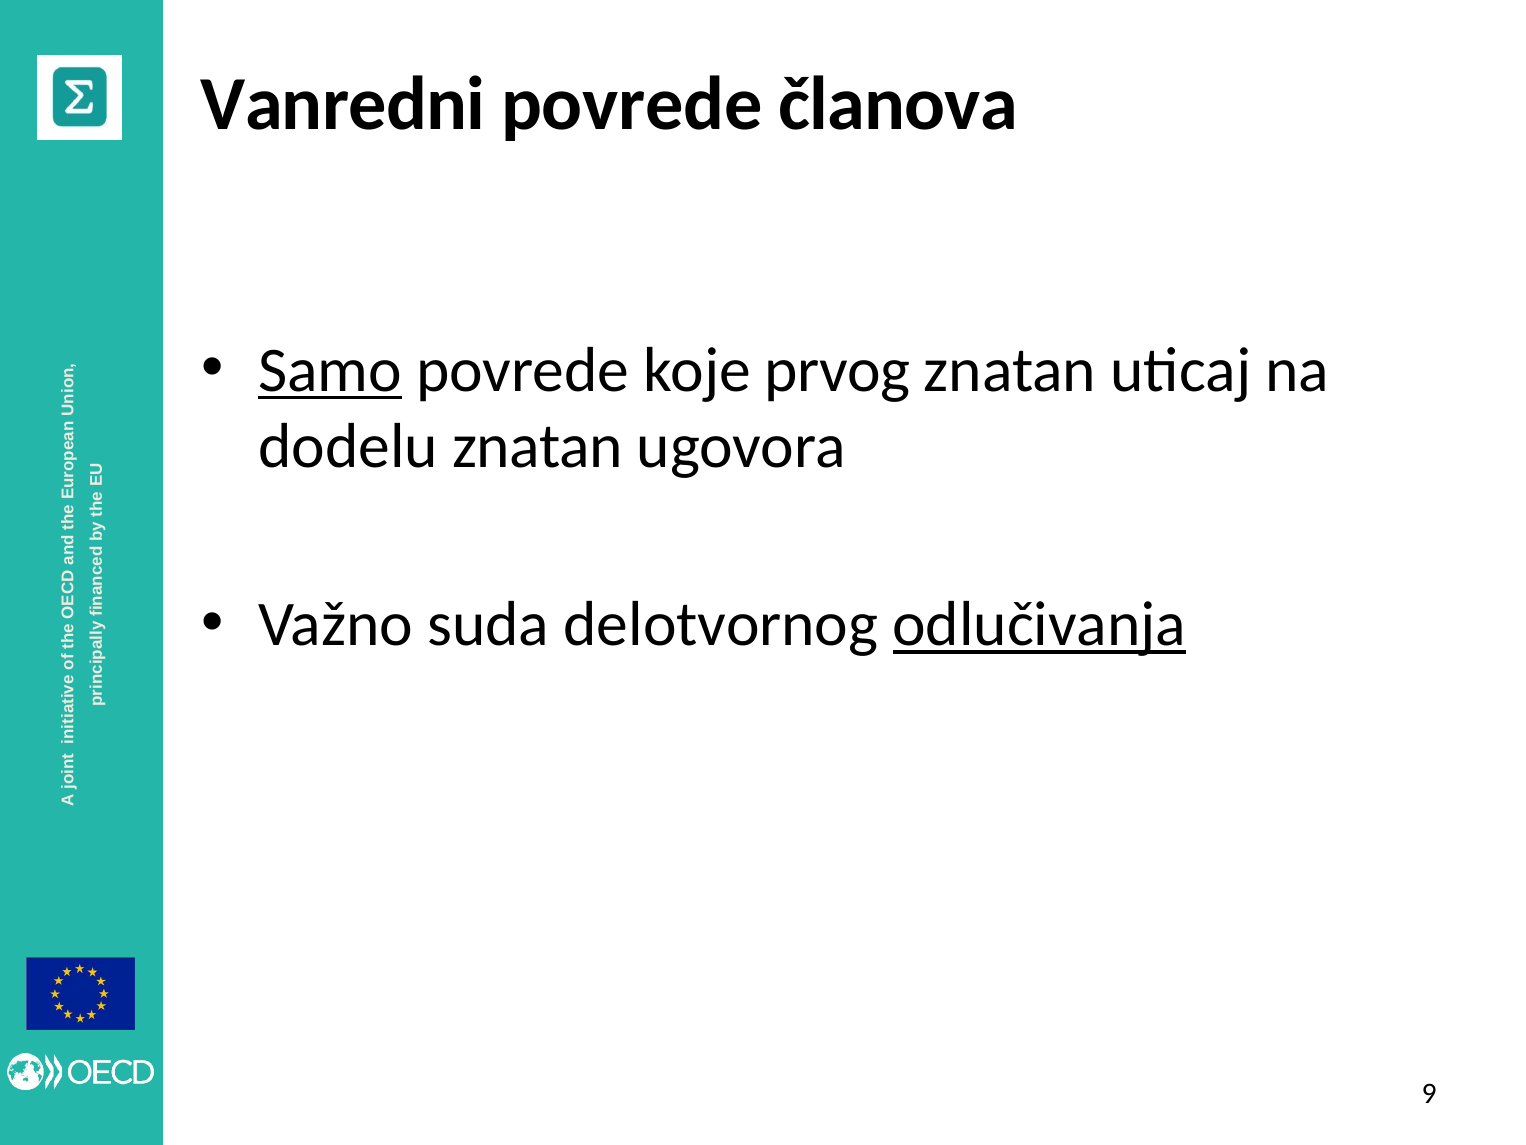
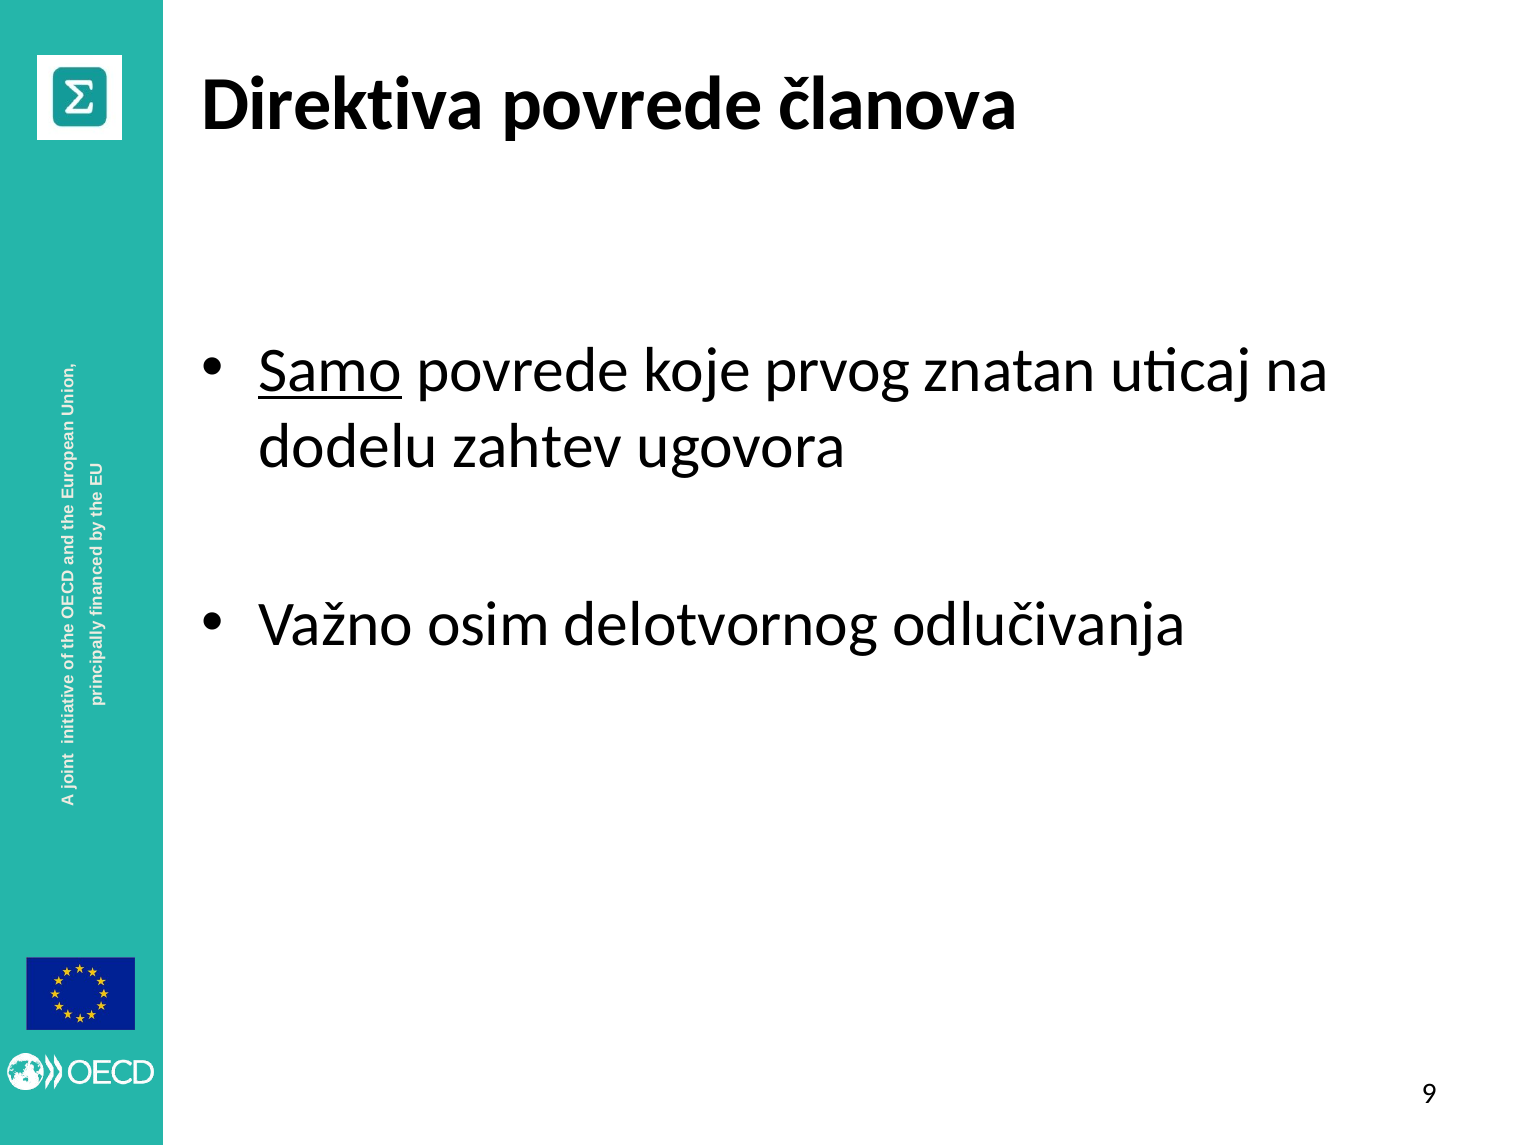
Vanredni: Vanredni -> Direktiva
dodelu znatan: znatan -> zahtev
suda: suda -> osim
odlučivanja underline: present -> none
